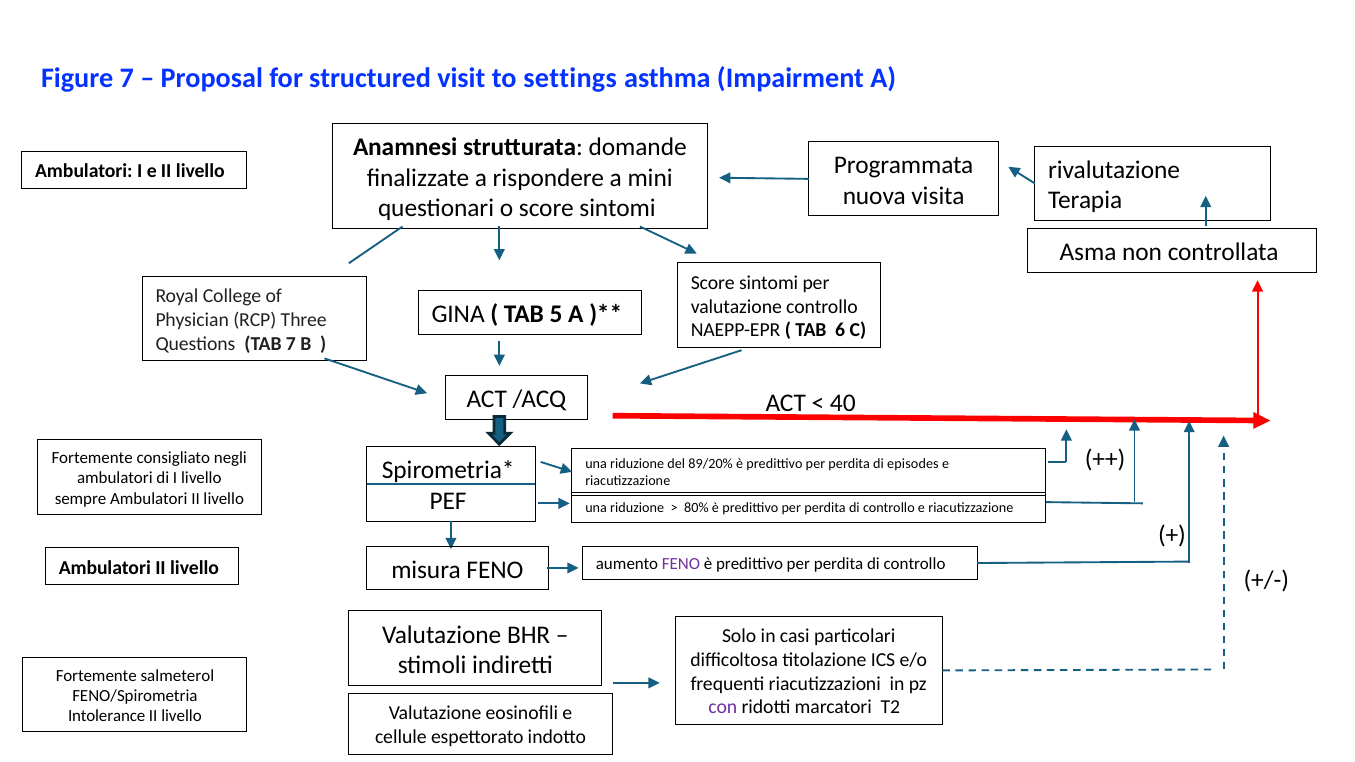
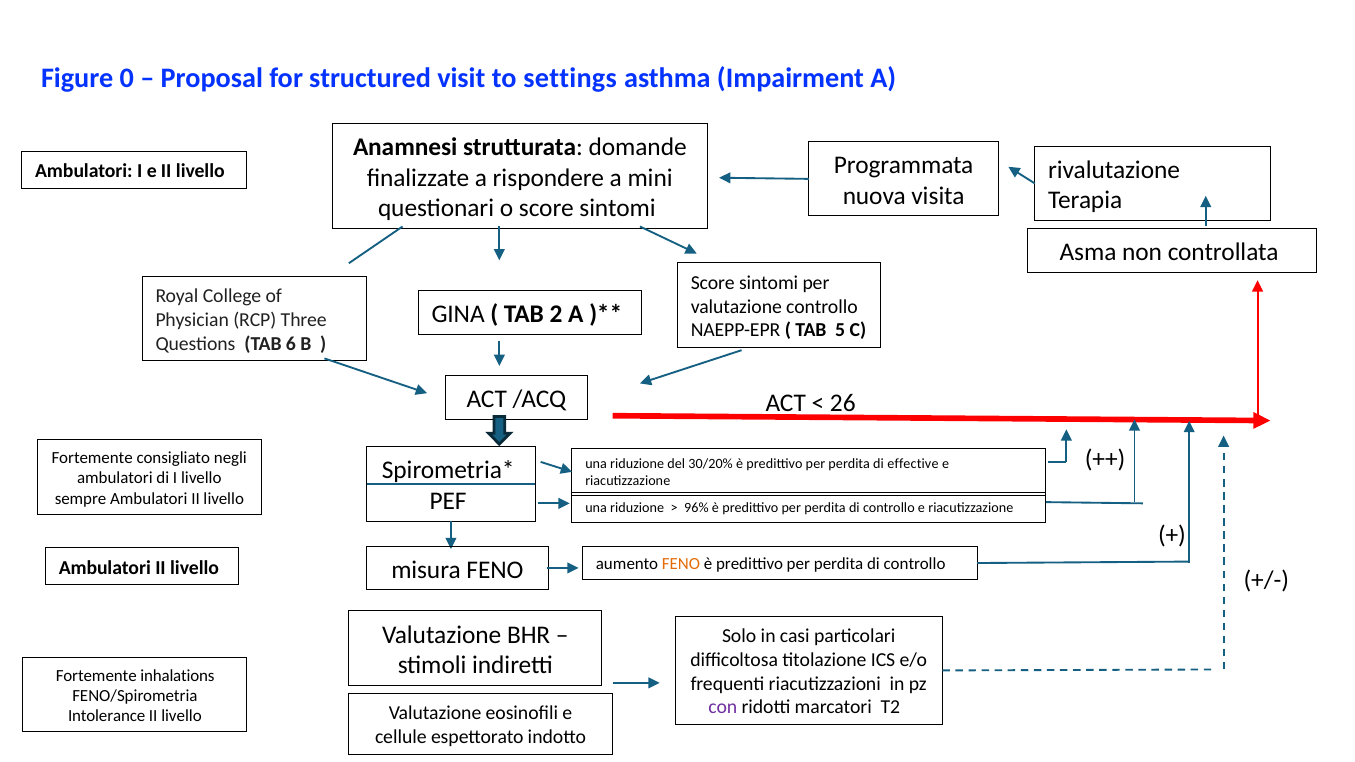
Figure 7: 7 -> 0
5: 5 -> 2
6: 6 -> 5
TAB 7: 7 -> 6
40: 40 -> 26
89/20%: 89/20% -> 30/20%
episodes: episodes -> effective
80%: 80% -> 96%
FENO at (681, 564) colour: purple -> orange
salmeterol: salmeterol -> inhalations
